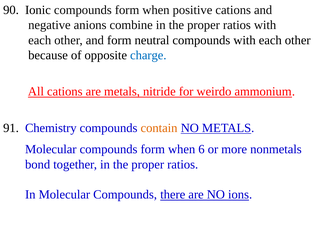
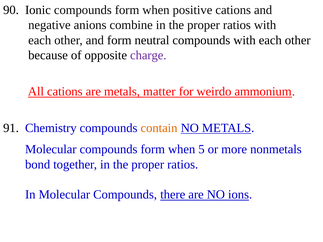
charge colour: blue -> purple
nitride: nitride -> matter
6: 6 -> 5
